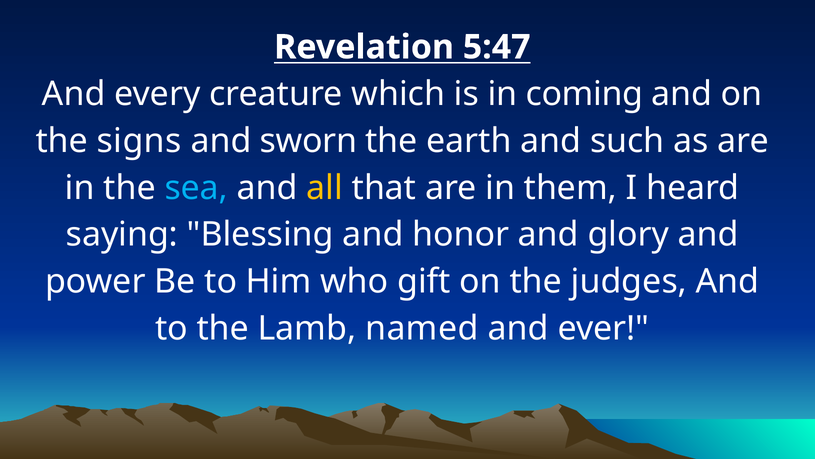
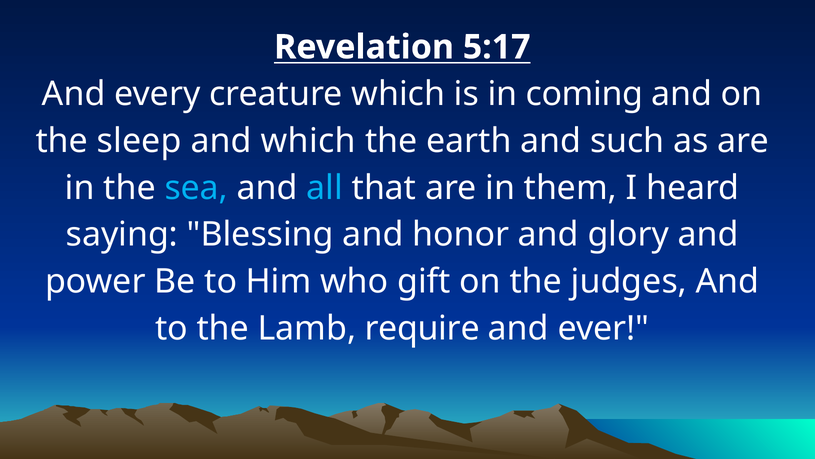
5:47: 5:47 -> 5:17
signs: signs -> sleep
and sworn: sworn -> which
all colour: yellow -> light blue
named: named -> require
